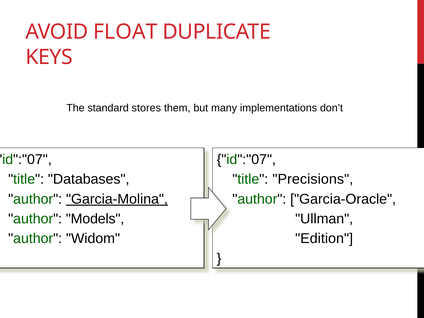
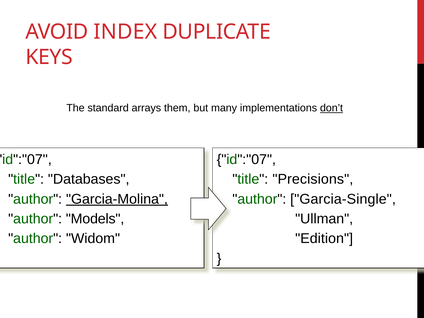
FLOAT: FLOAT -> INDEX
stores: stores -> arrays
don’t underline: none -> present
Garcia-Oracle: Garcia-Oracle -> Garcia-Single
